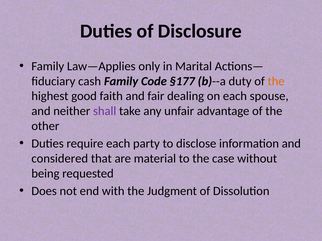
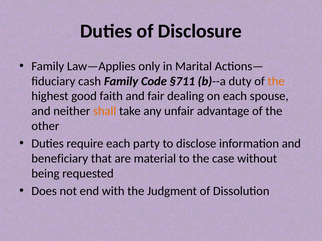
§177: §177 -> §711
shall colour: purple -> orange
considered: considered -> beneficiary
